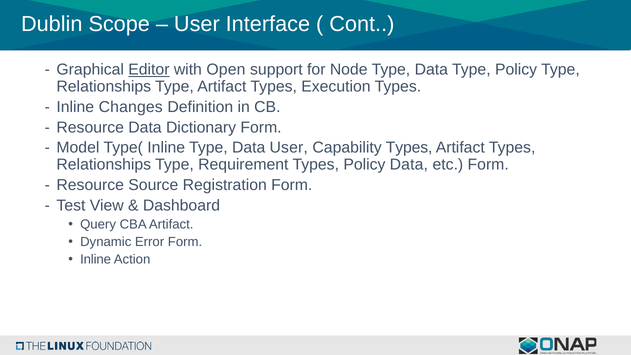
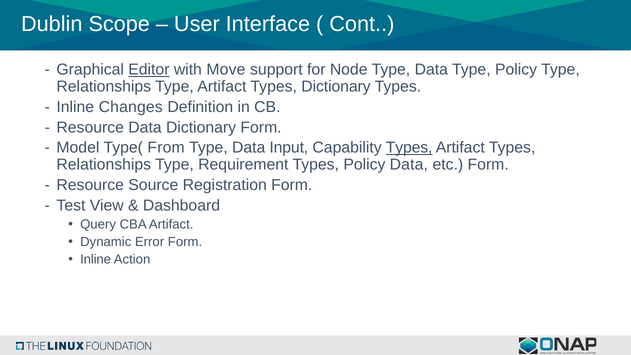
Open: Open -> Move
Types Execution: Execution -> Dictionary
Type( Inline: Inline -> From
Data User: User -> Input
Types at (409, 148) underline: none -> present
